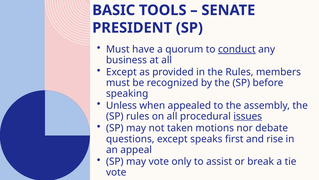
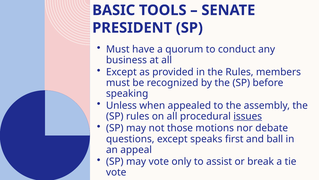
conduct underline: present -> none
taken: taken -> those
rise: rise -> ball
